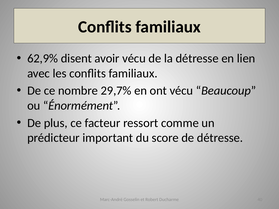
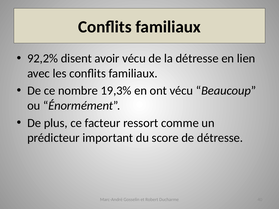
62,9%: 62,9% -> 92,2%
29,7%: 29,7% -> 19,3%
